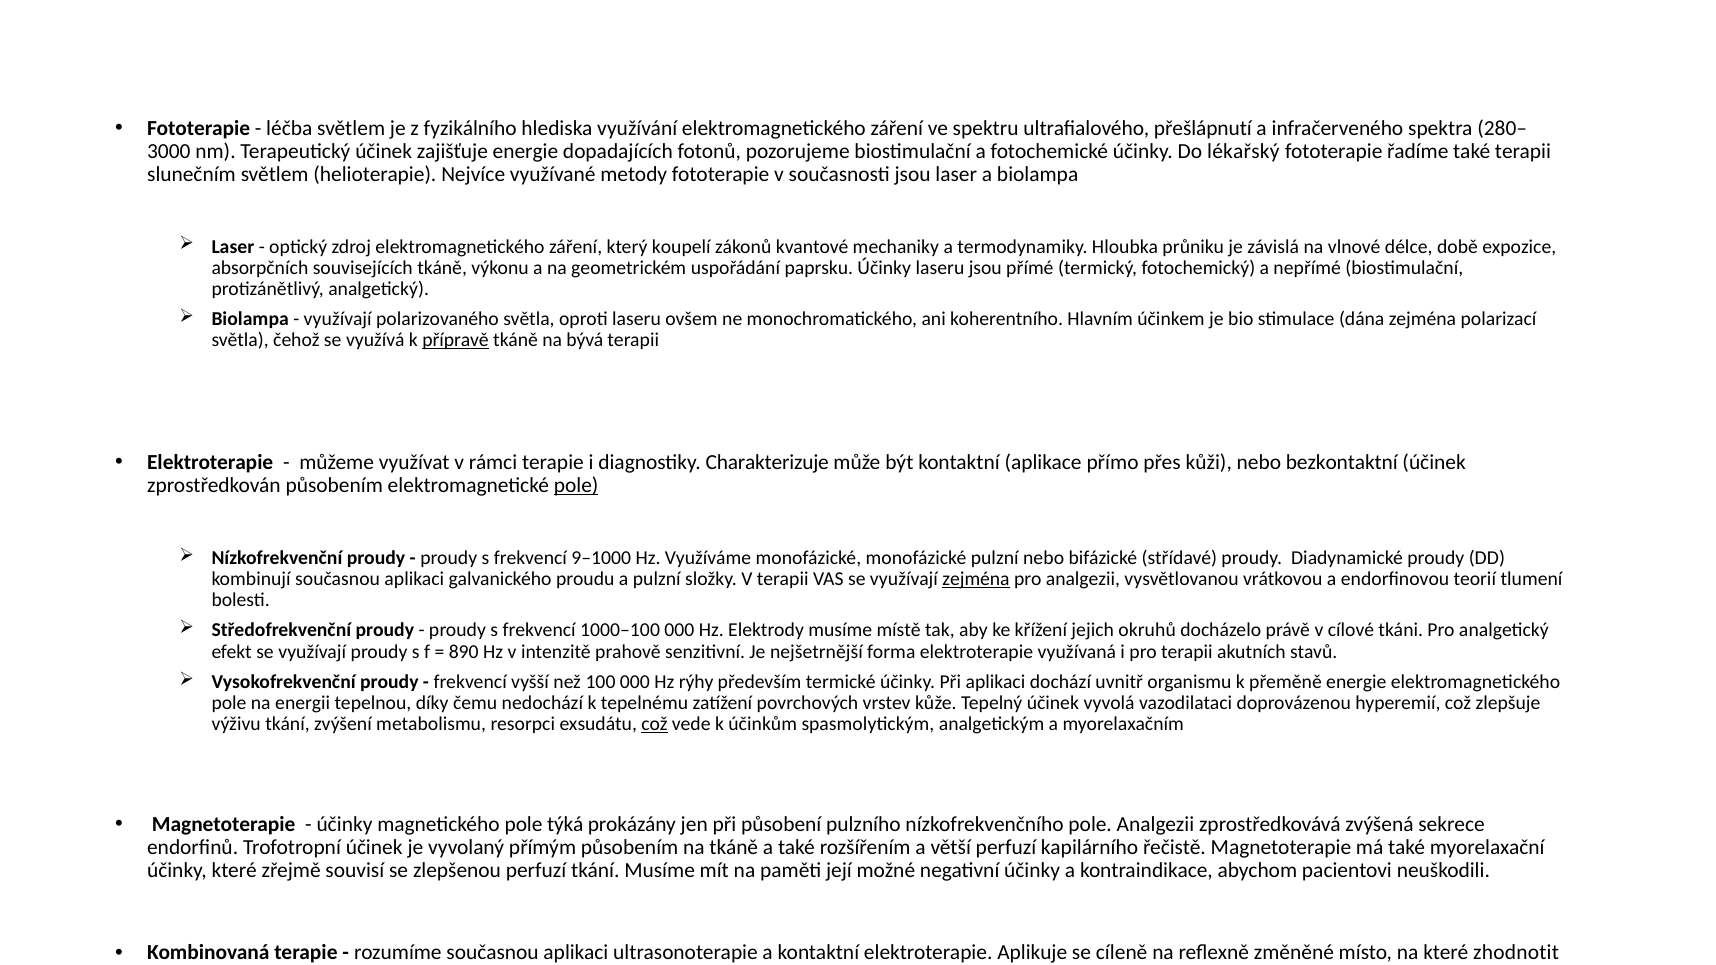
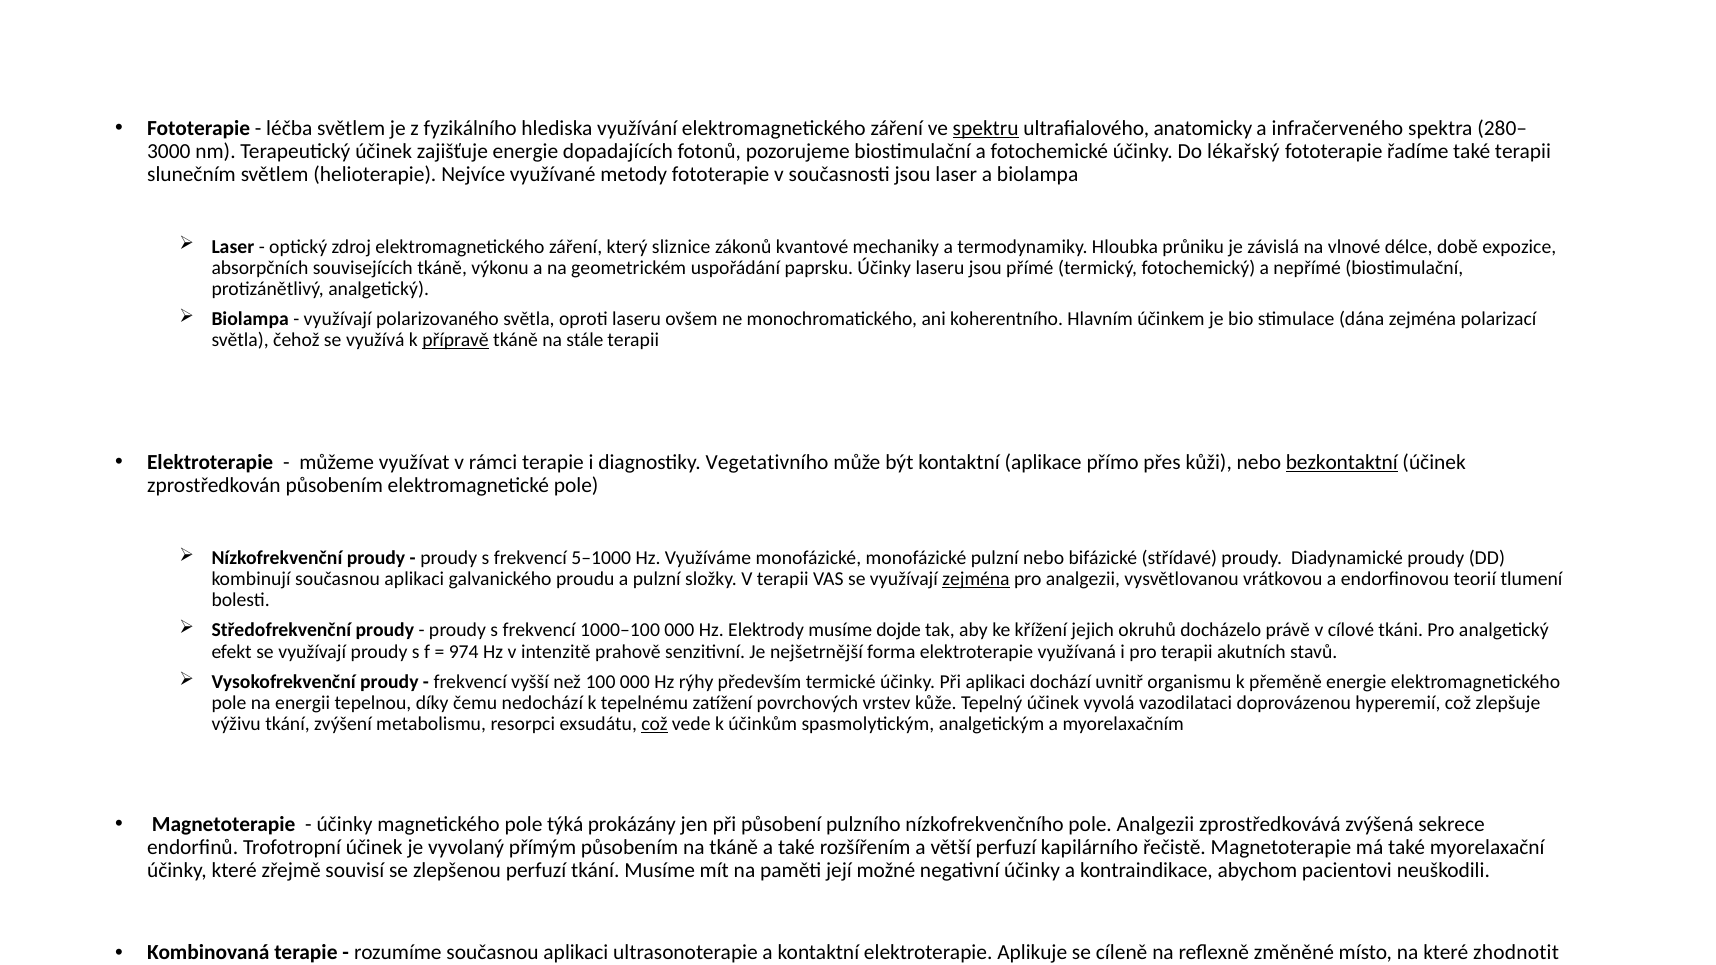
spektru underline: none -> present
přešlápnutí: přešlápnutí -> anatomicky
koupelí: koupelí -> sliznice
bývá: bývá -> stále
Charakterizuje: Charakterizuje -> Vegetativního
bezkontaktní underline: none -> present
pole at (576, 486) underline: present -> none
9–1000: 9–1000 -> 5–1000
místě: místě -> dojde
890: 890 -> 974
